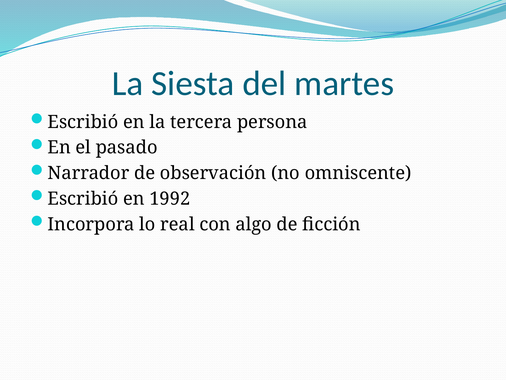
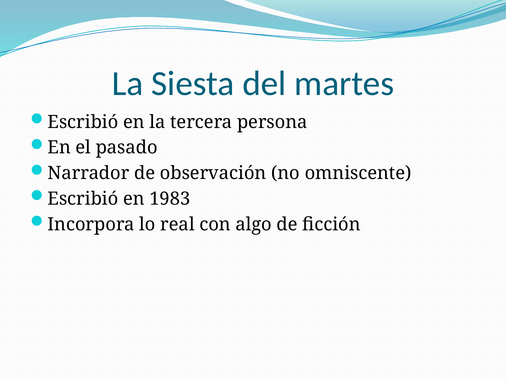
1992: 1992 -> 1983
